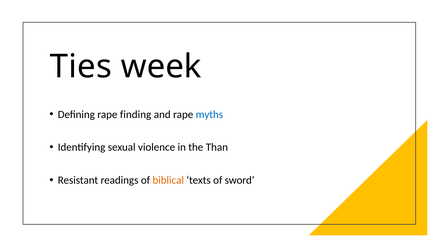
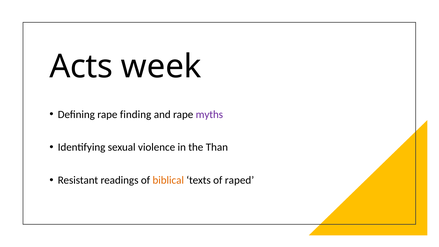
Ties: Ties -> Acts
myths colour: blue -> purple
sword: sword -> raped
